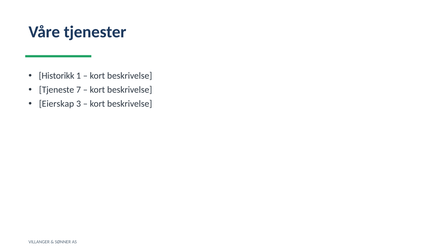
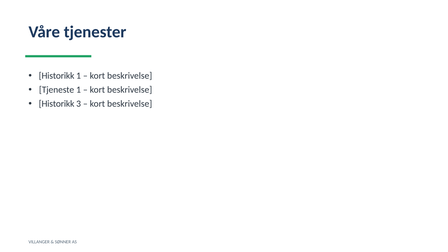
Tjeneste 7: 7 -> 1
Eierskap at (57, 104): Eierskap -> Historikk
